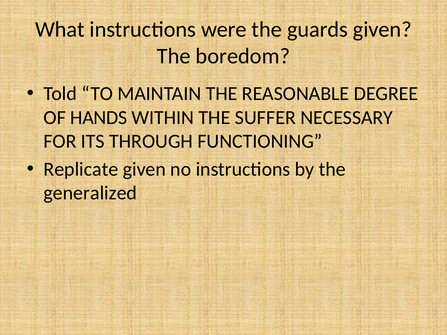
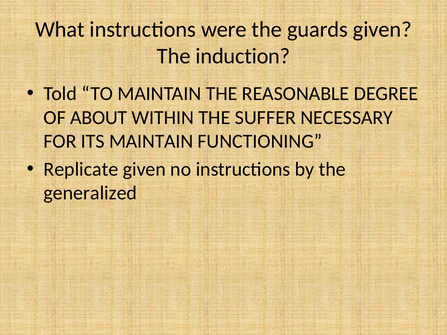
boredom: boredom -> induction
HANDS: HANDS -> ABOUT
ITS THROUGH: THROUGH -> MAINTAIN
